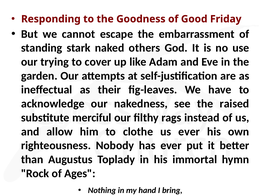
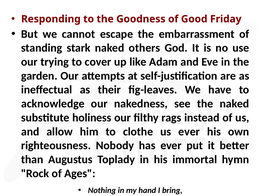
the raised: raised -> naked
merciful: merciful -> holiness
